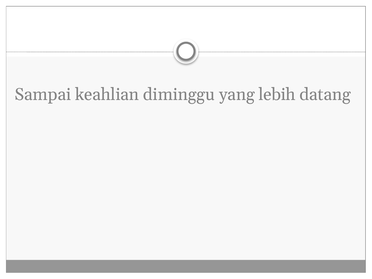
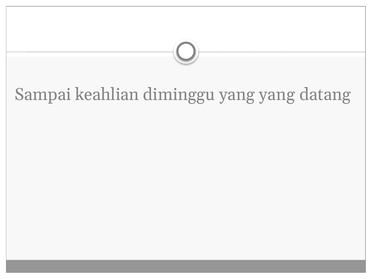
yang lebih: lebih -> yang
